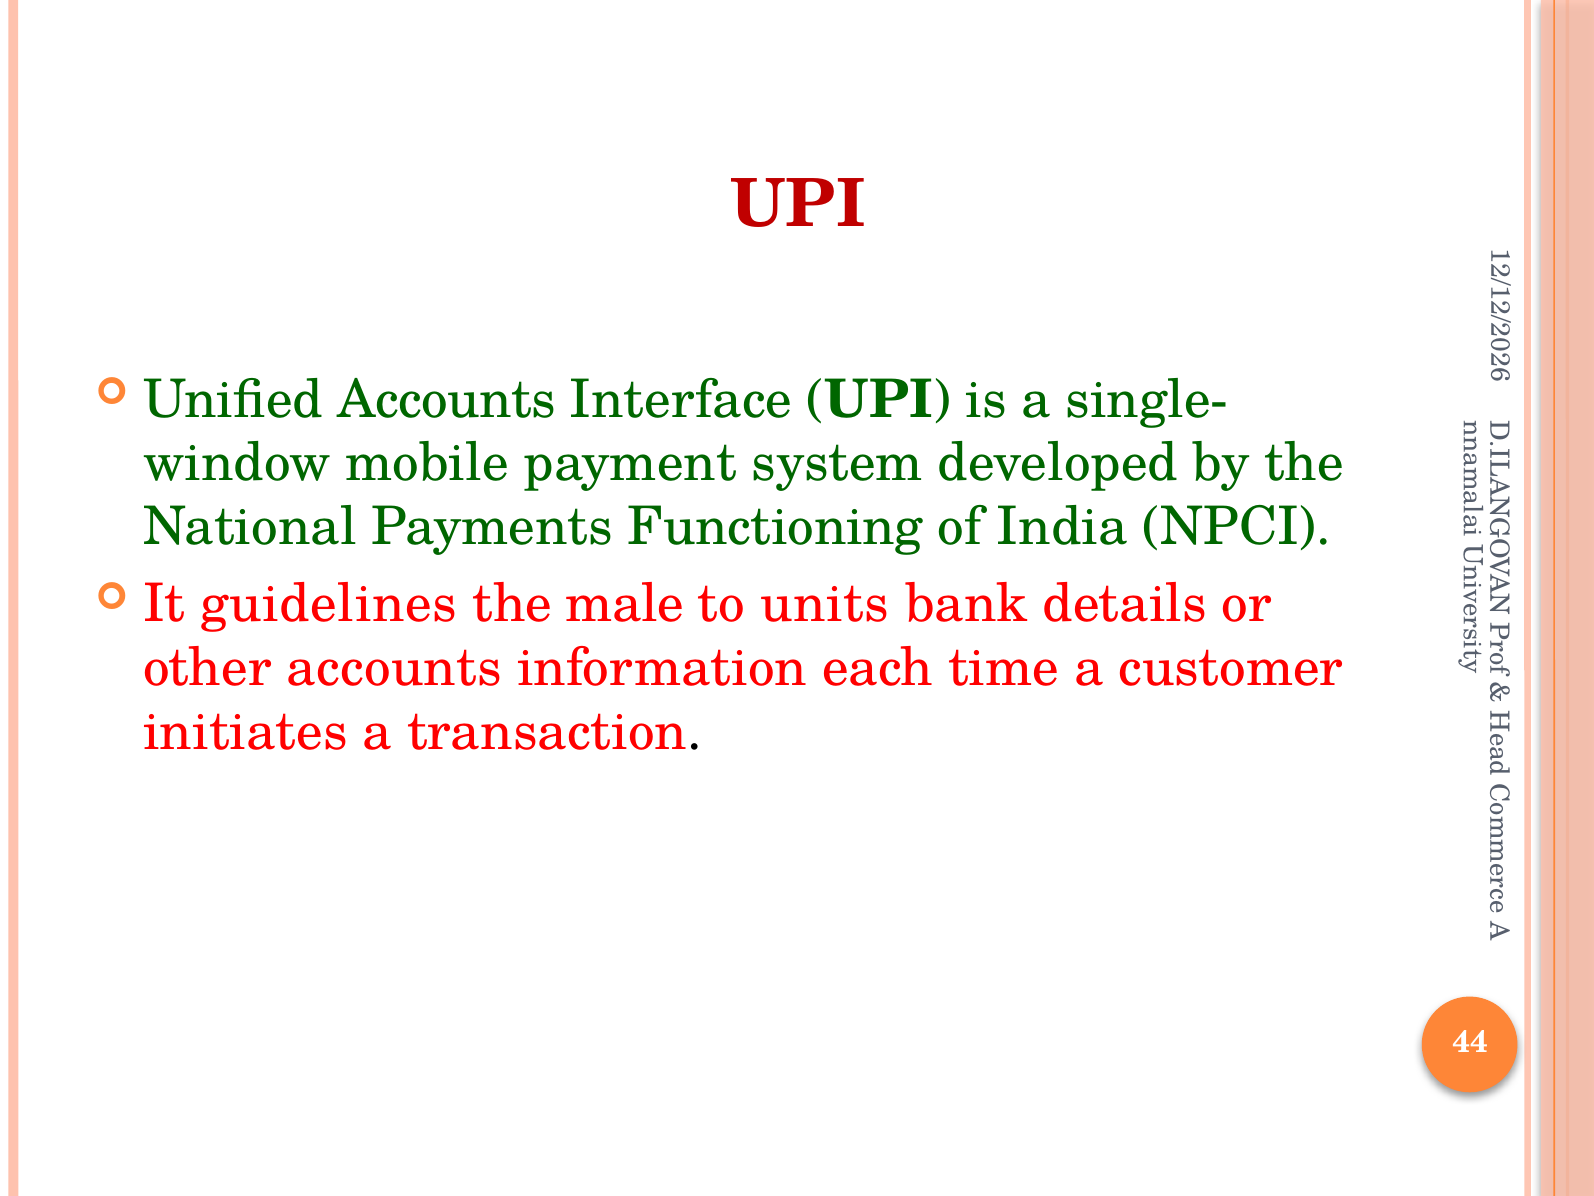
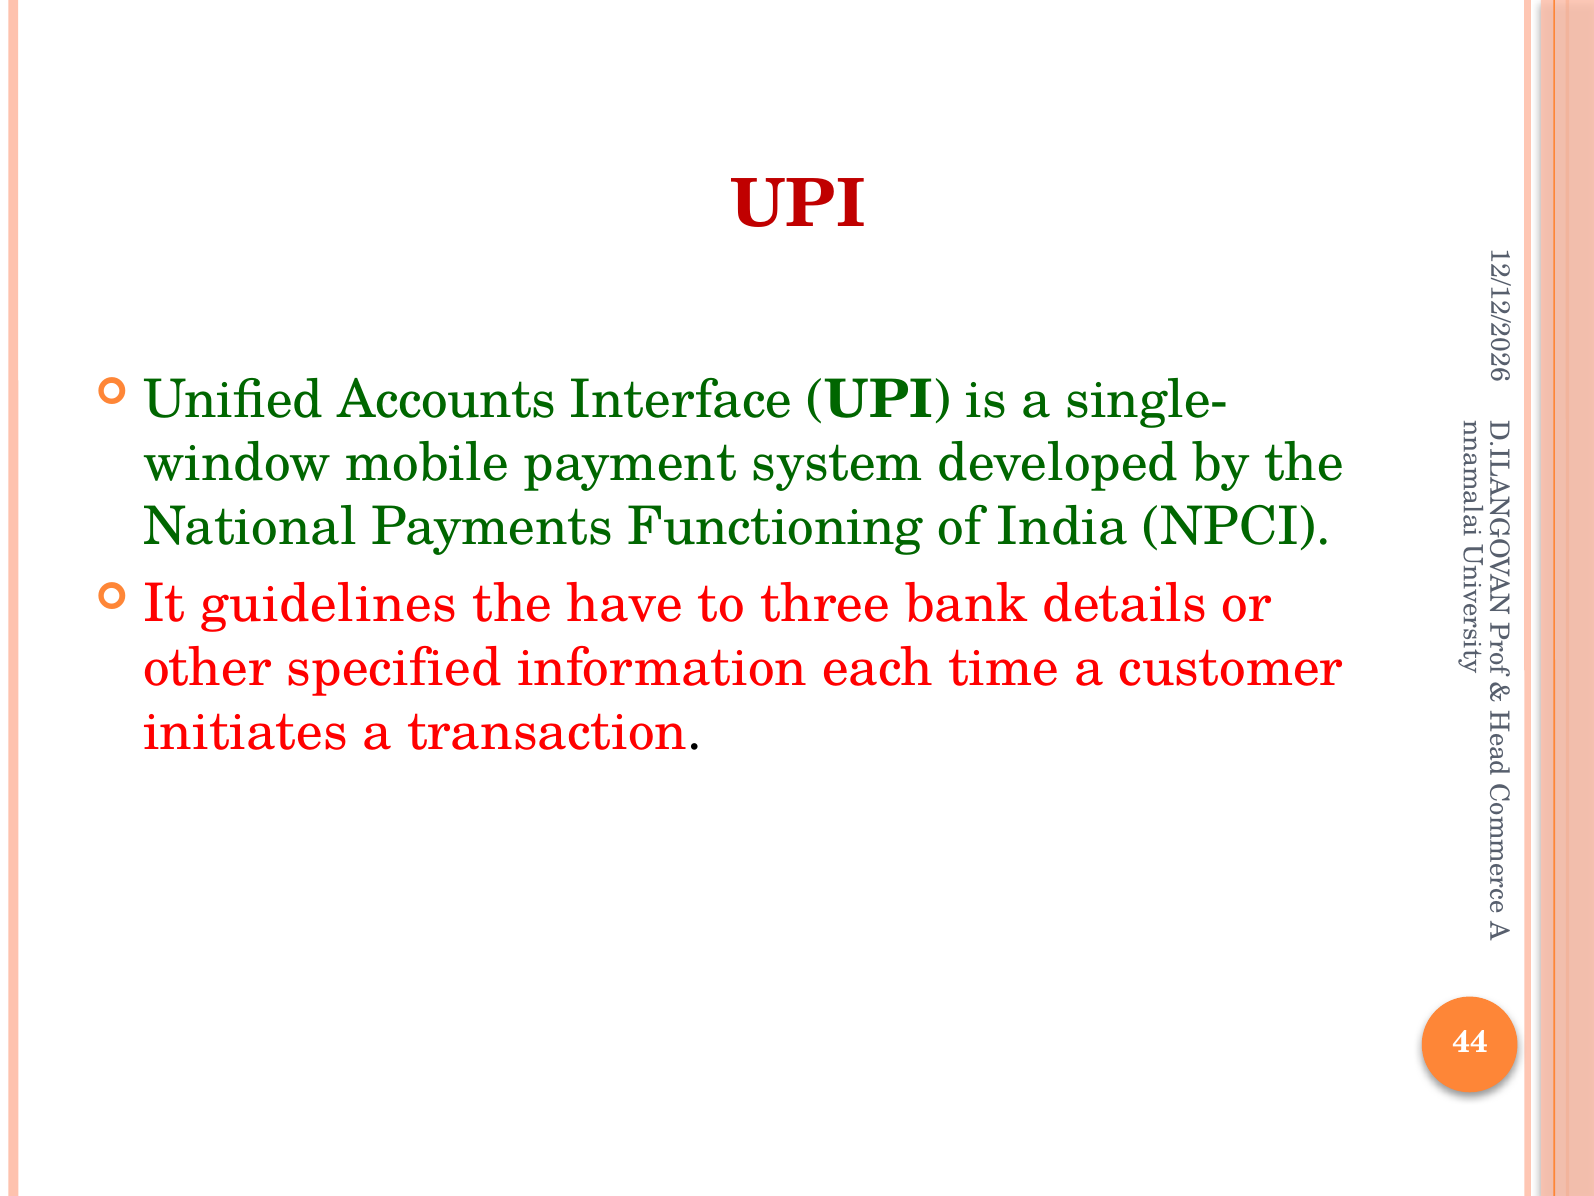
male: male -> have
units: units -> three
other accounts: accounts -> specified
